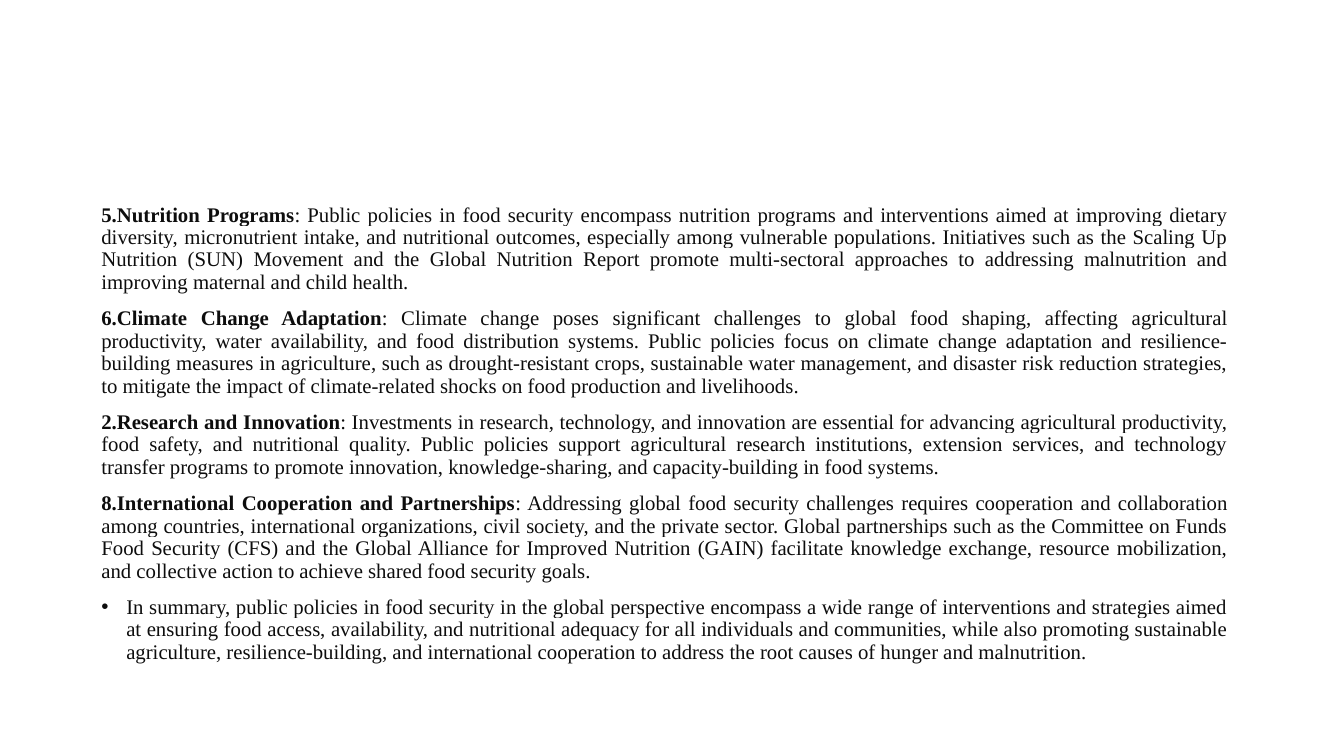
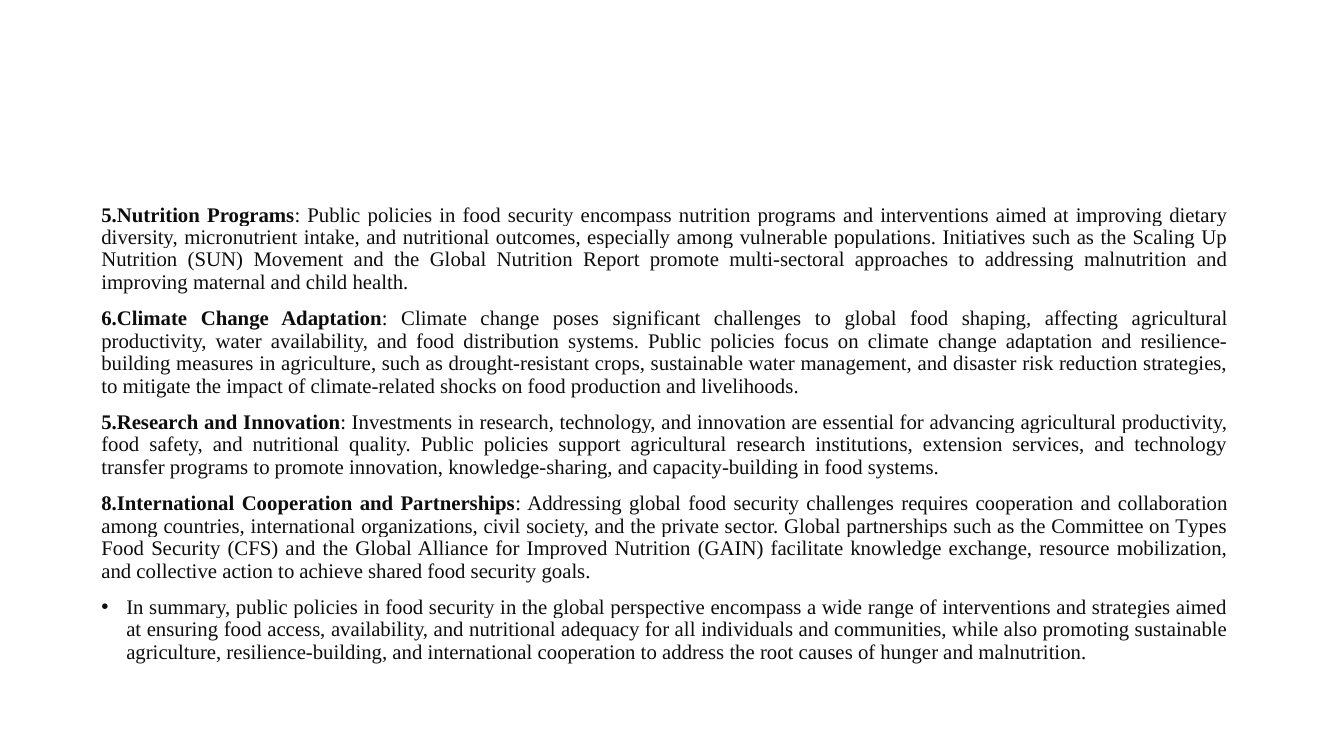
2.Research: 2.Research -> 5.Research
Funds: Funds -> Types
